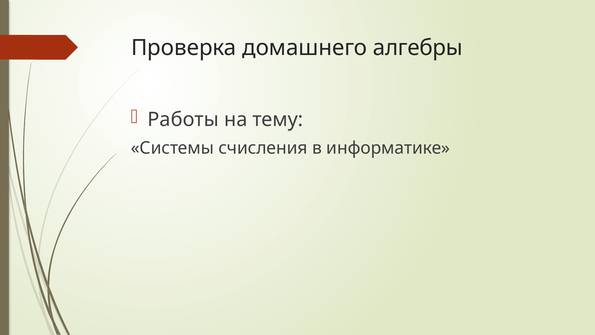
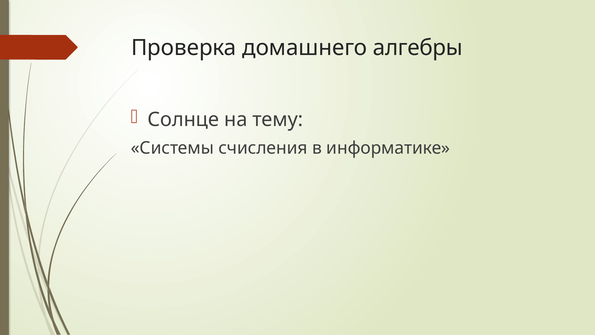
Работы: Работы -> Солнце
